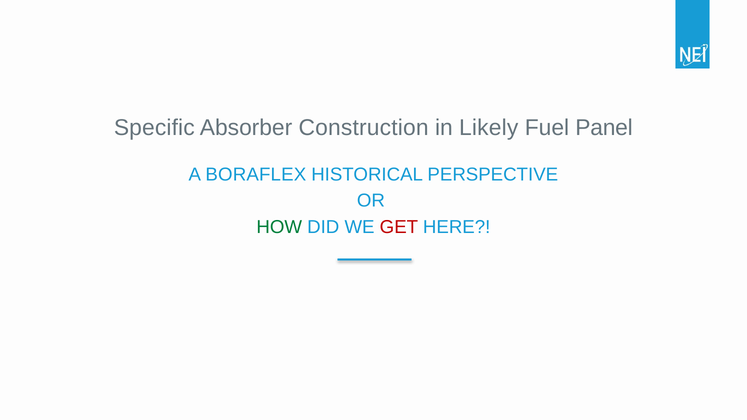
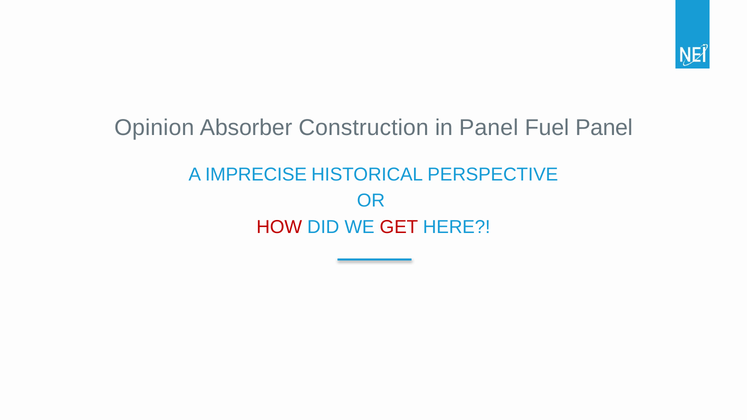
Specific: Specific -> Opinion
in Likely: Likely -> Panel
BORAFLEX: BORAFLEX -> IMPRECISE
HOW colour: green -> red
